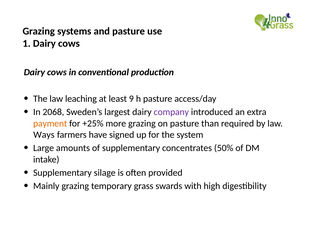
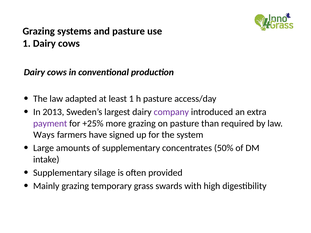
leaching: leaching -> adapted
least 9: 9 -> 1
2068: 2068 -> 2013
payment colour: orange -> purple
